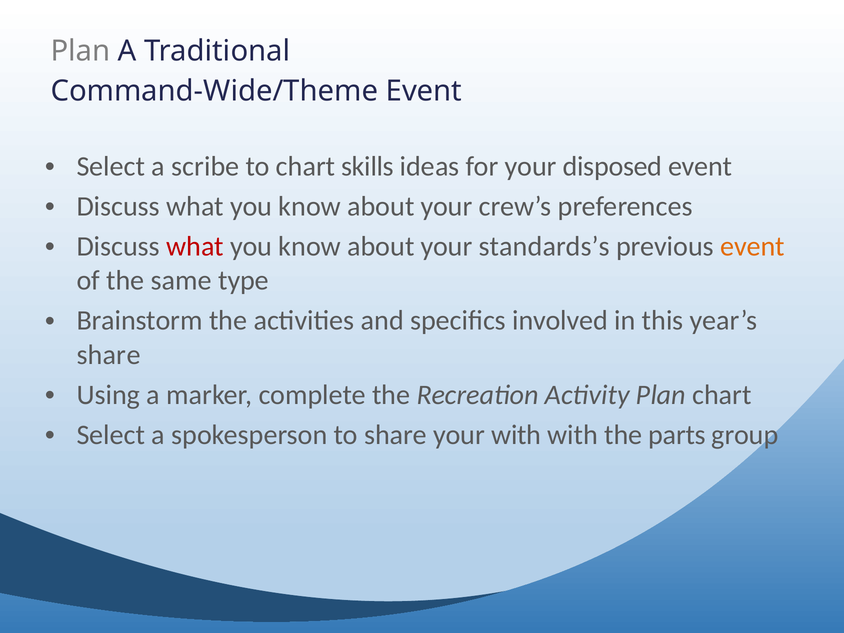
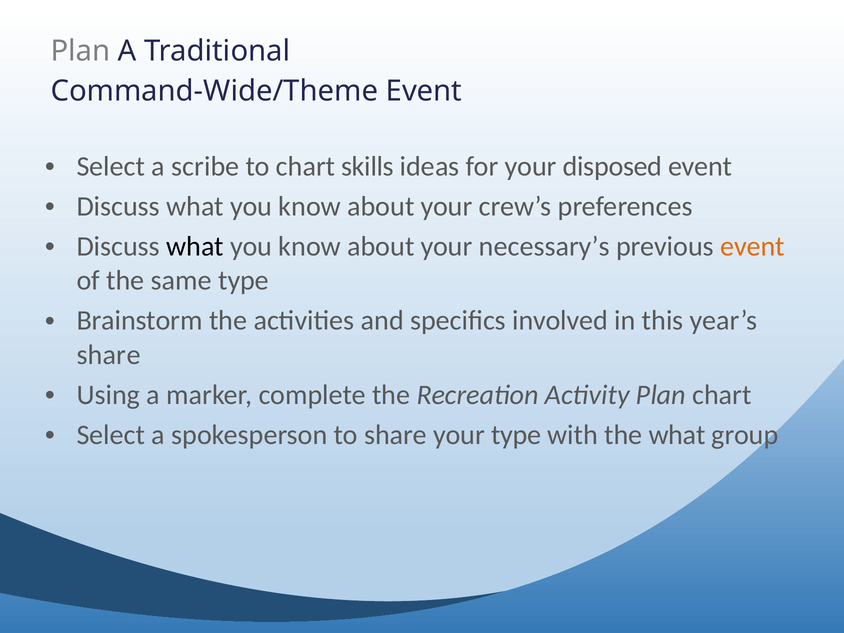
what at (195, 246) colour: red -> black
standards’s: standards’s -> necessary’s
your with: with -> type
the parts: parts -> what
